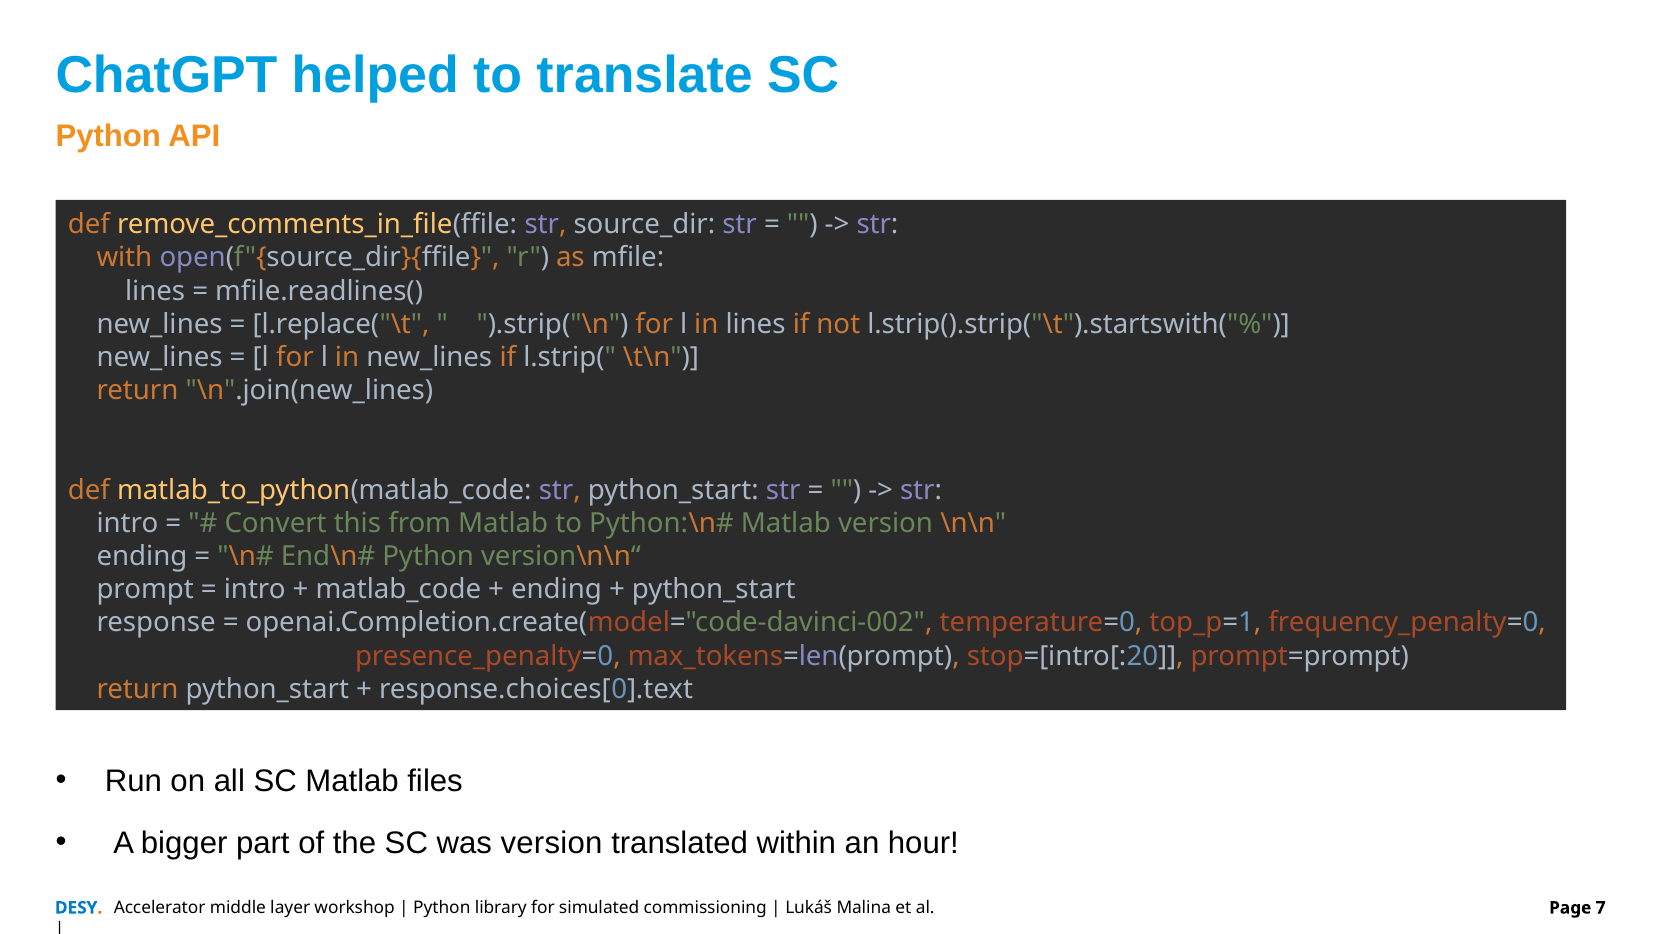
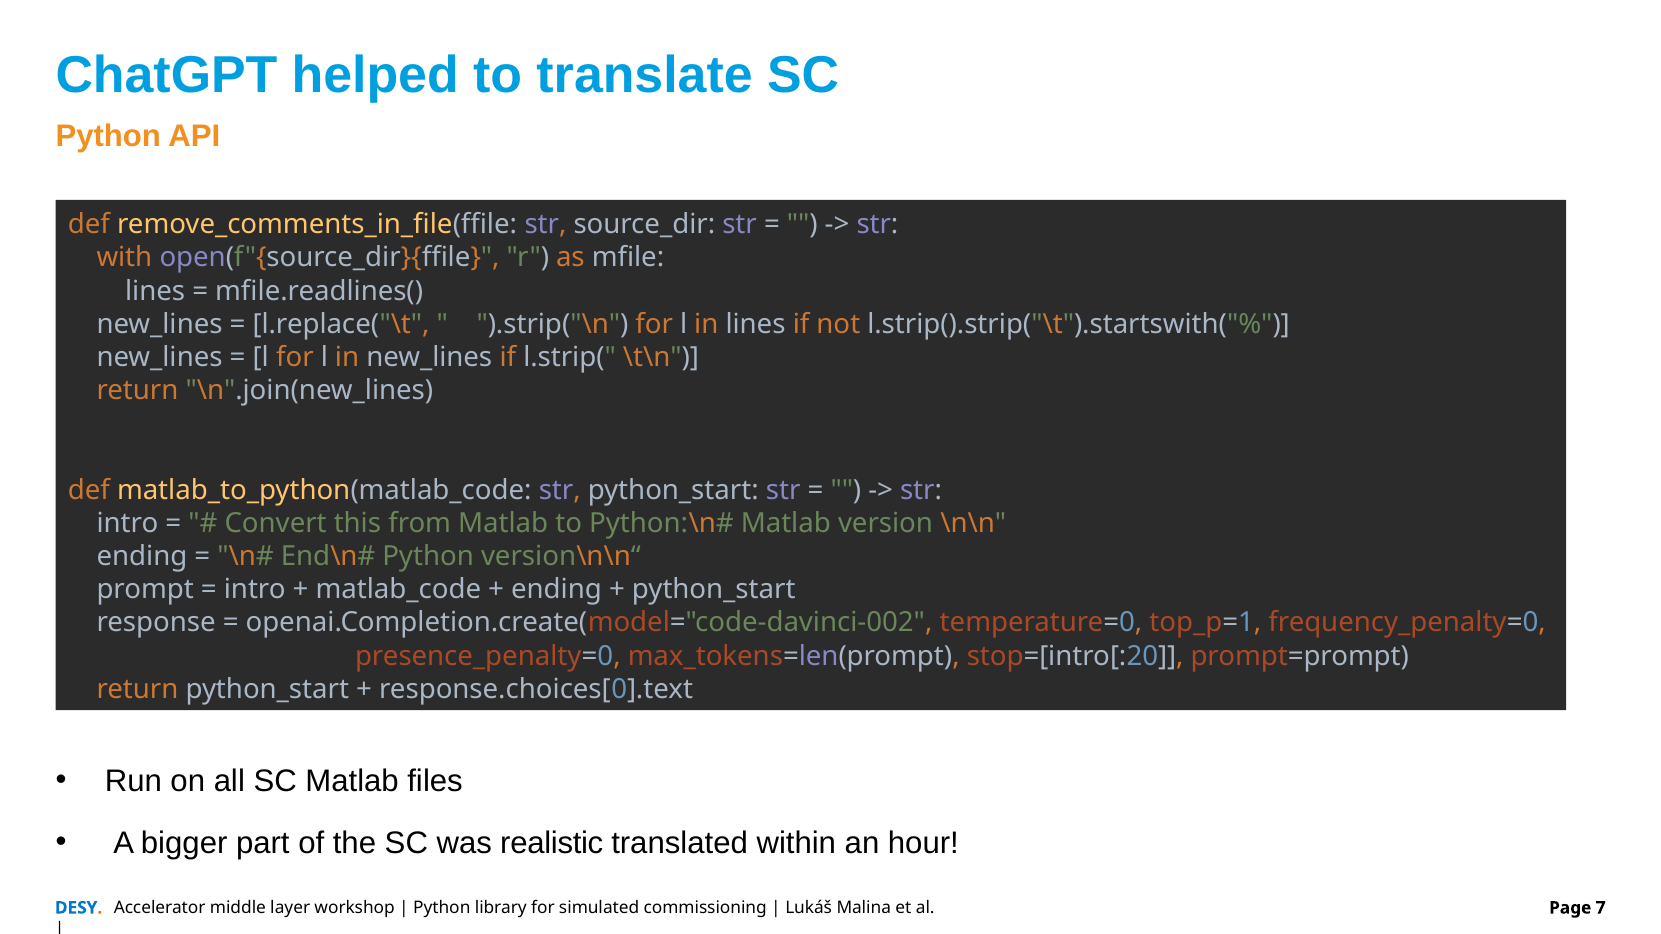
was version: version -> realistic
